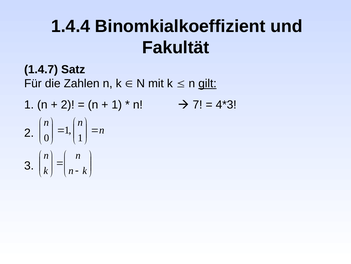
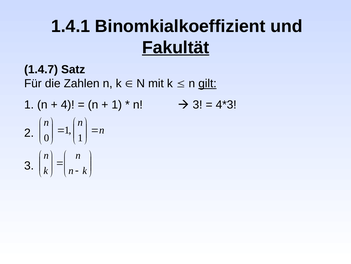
1.4.4: 1.4.4 -> 1.4.1
Fakultät underline: none -> present
2 at (68, 104): 2 -> 4
7 at (198, 104): 7 -> 3
